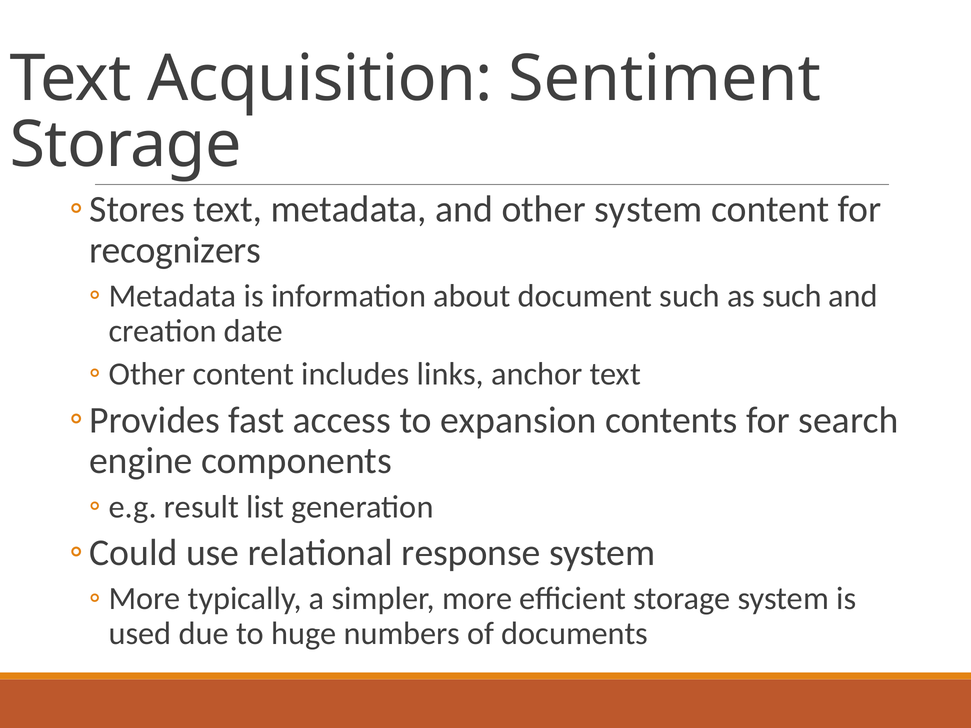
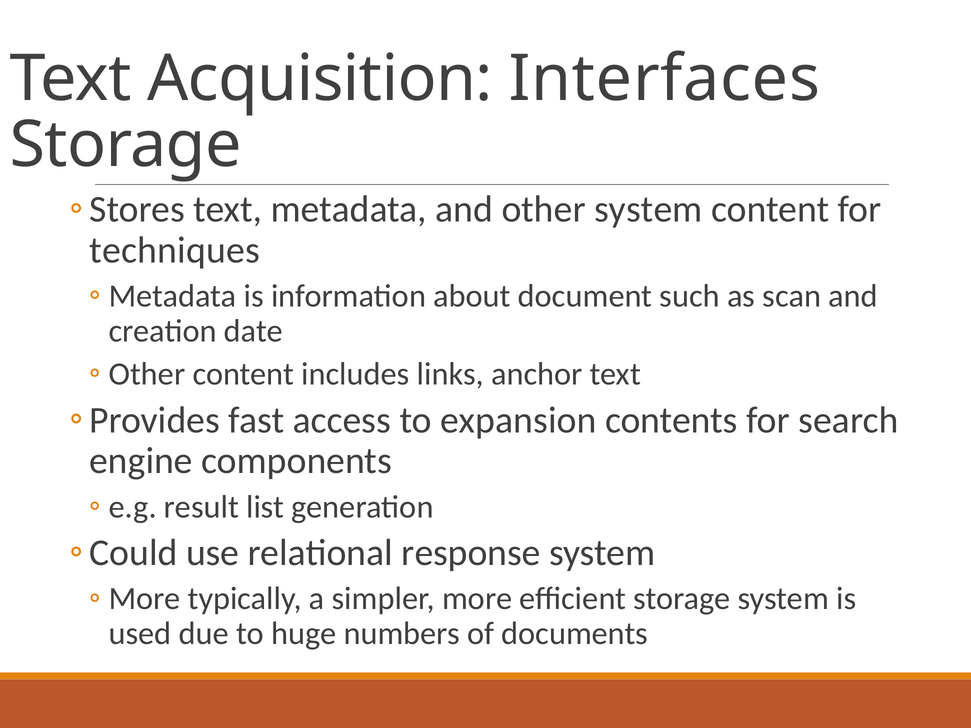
Sentiment: Sentiment -> Interfaces
recognizers: recognizers -> techniques
as such: such -> scan
